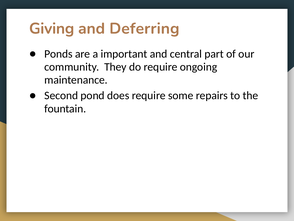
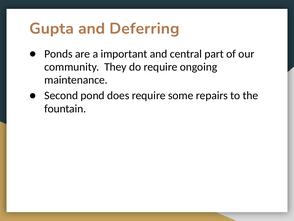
Giving: Giving -> Gupta
